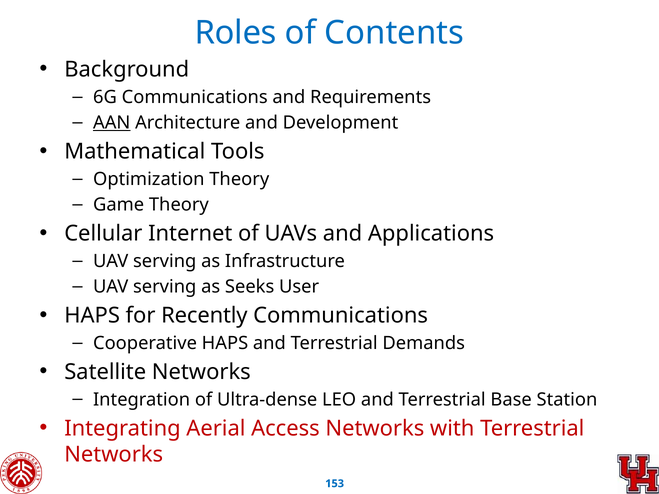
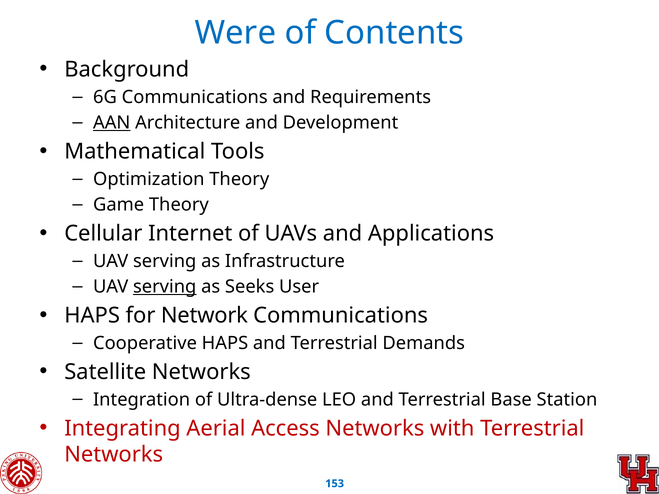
Roles: Roles -> Were
serving at (165, 287) underline: none -> present
Recently: Recently -> Network
